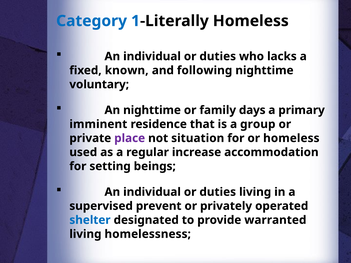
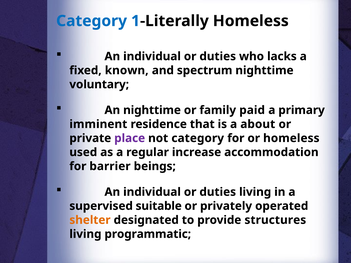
following: following -> spectrum
days: days -> paid
group: group -> about
not situation: situation -> category
setting: setting -> barrier
prevent: prevent -> suitable
shelter colour: blue -> orange
warranted: warranted -> structures
homelessness: homelessness -> programmatic
